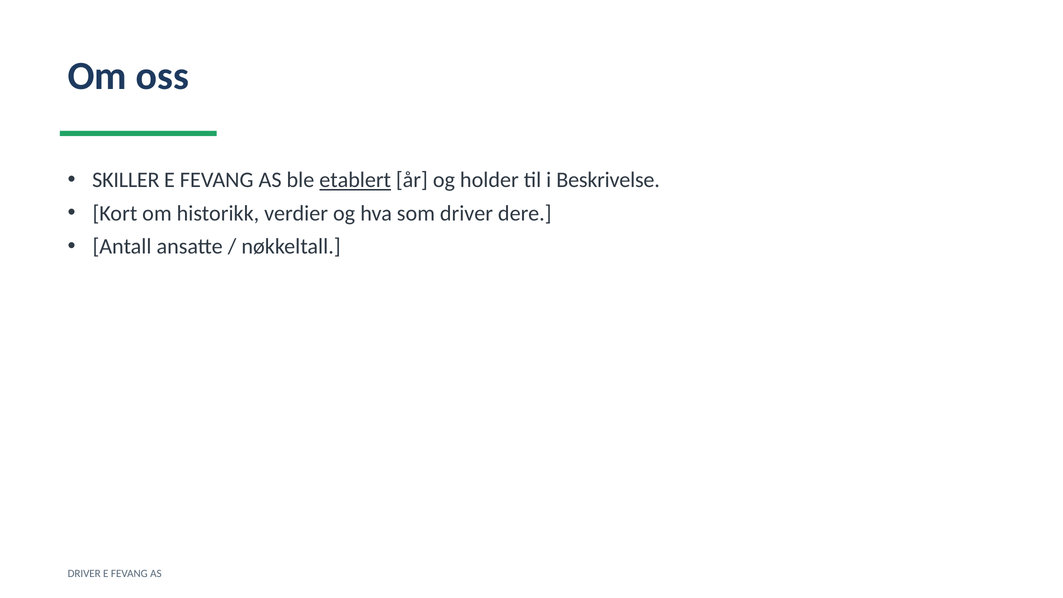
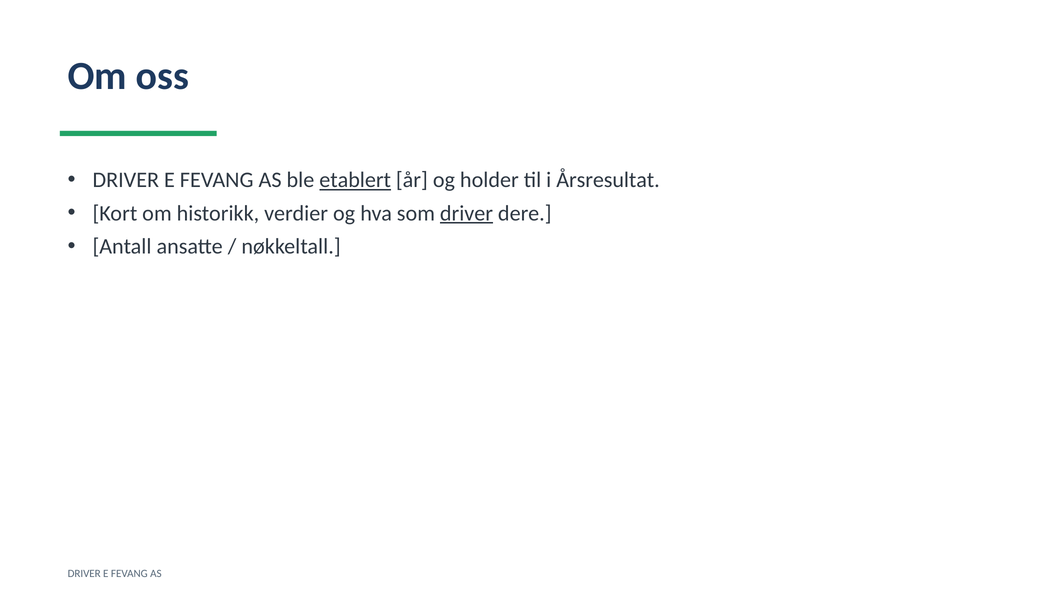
SKILLER at (126, 180): SKILLER -> DRIVER
Beskrivelse: Beskrivelse -> Årsresultat
driver at (466, 213) underline: none -> present
